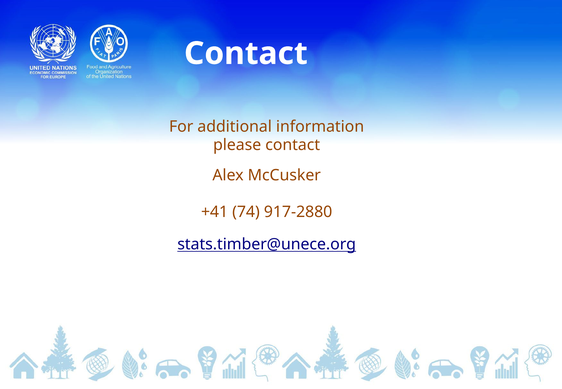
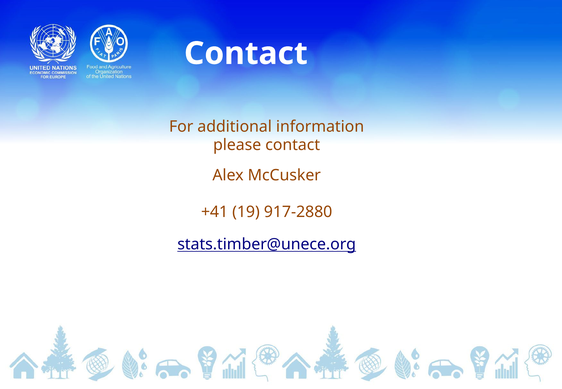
74: 74 -> 19
